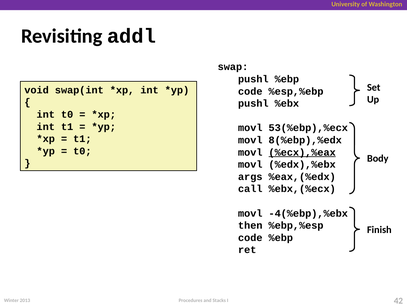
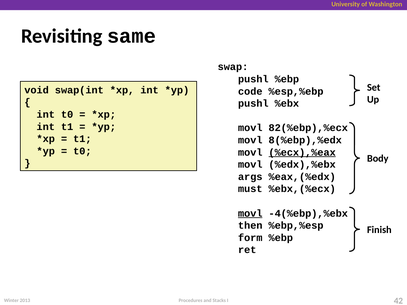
addl: addl -> same
53(%ebp),%ecx: 53(%ebp),%ecx -> 82(%ebp),%ecx
call: call -> must
movl at (250, 214) underline: none -> present
code at (250, 238): code -> form
